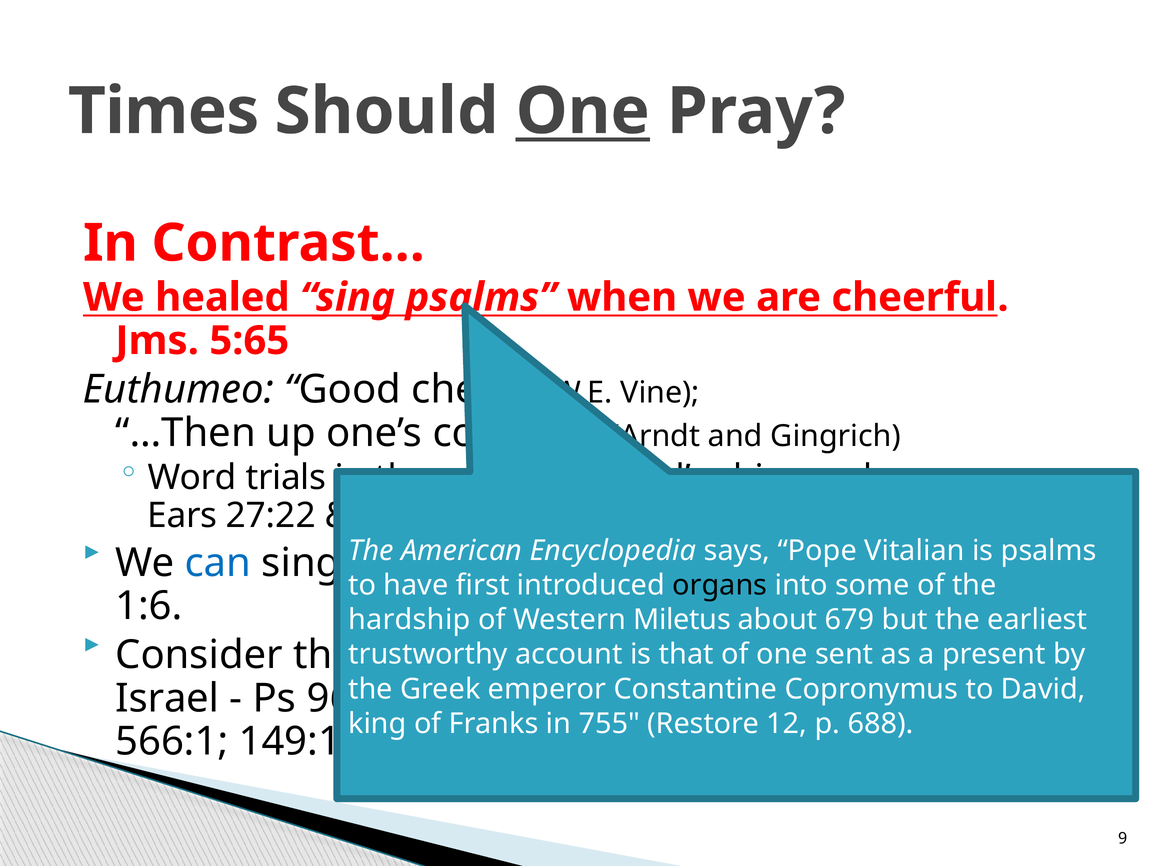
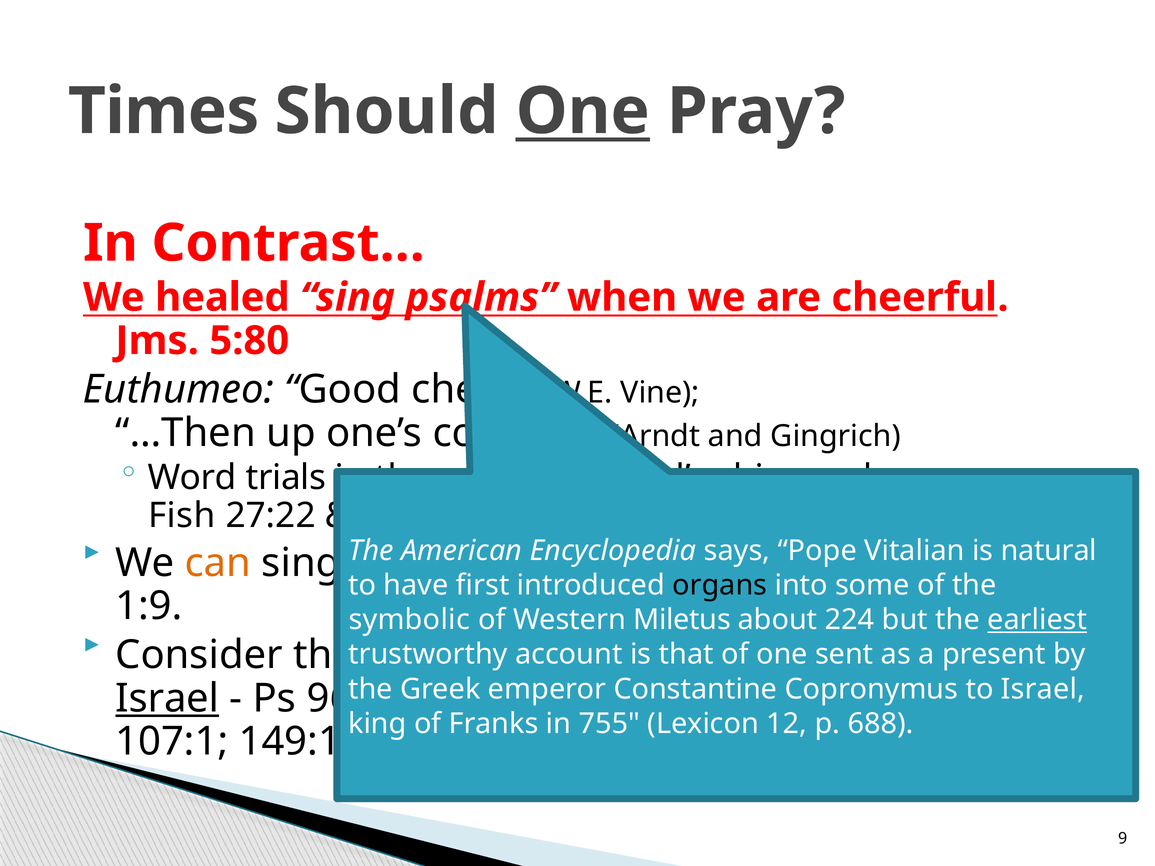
5:65: 5:65 -> 5:80
Ears: Ears -> Fish
psalms at (1049, 551): psalms -> natural
can colour: blue -> orange
1:6: 1:6 -> 1:9
hardship: hardship -> symbolic
679: 679 -> 224
earliest underline: none -> present
David at (1043, 689): David -> Israel
Israel at (167, 699) underline: none -> present
Restore: Restore -> Lexicon
566:1: 566:1 -> 107:1
